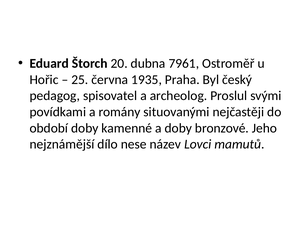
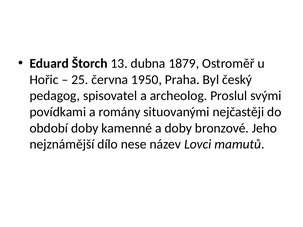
20: 20 -> 13
7961: 7961 -> 1879
1935: 1935 -> 1950
